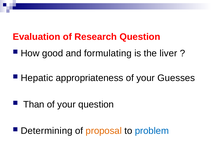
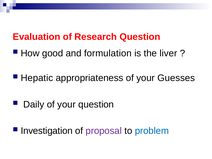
formulating: formulating -> formulation
Than: Than -> Daily
Determining: Determining -> Investigation
proposal colour: orange -> purple
